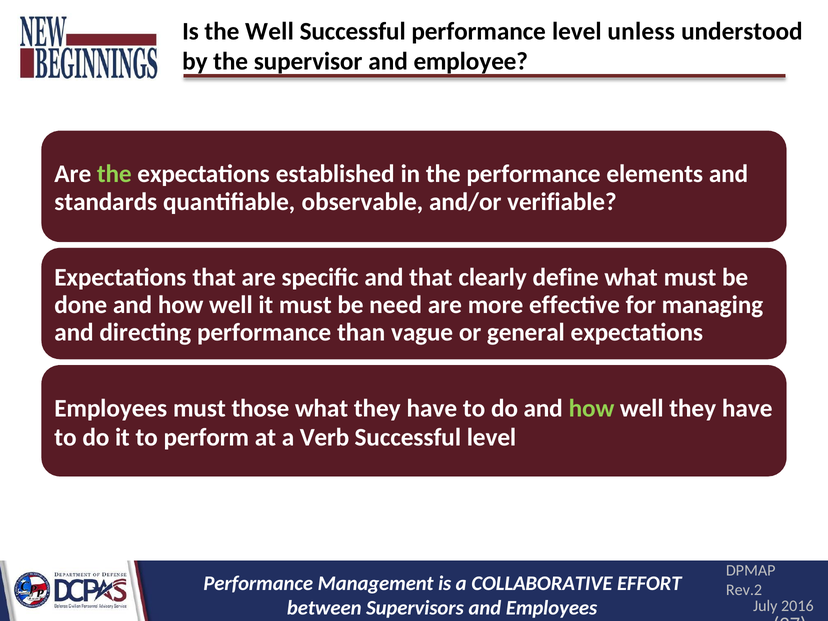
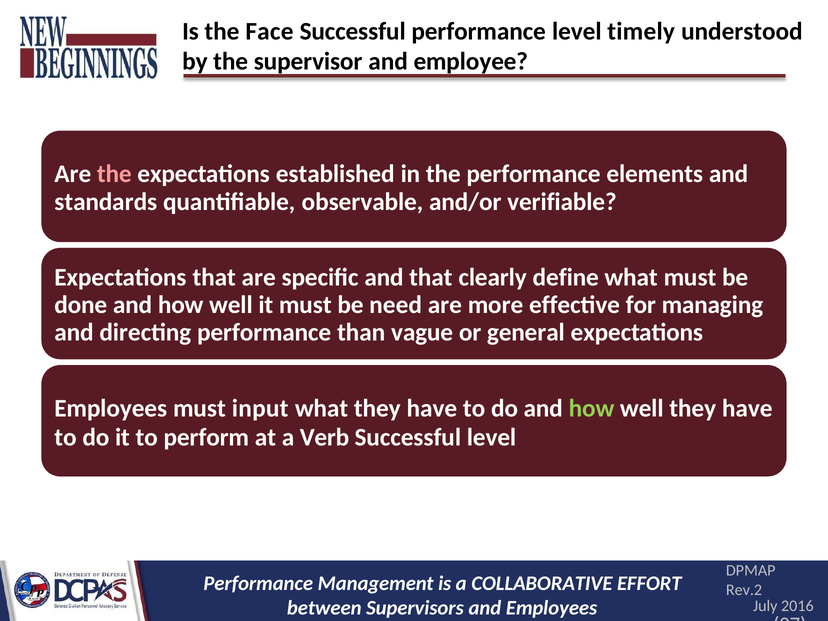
the Well: Well -> Face
unless: unless -> timely
the at (114, 174) colour: light green -> pink
those: those -> input
